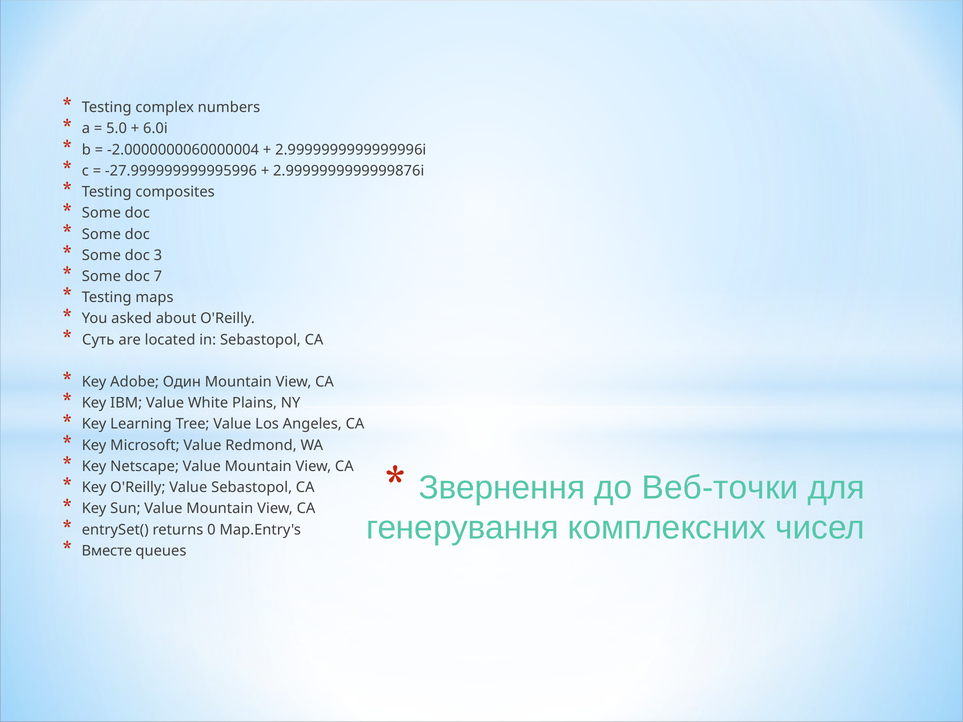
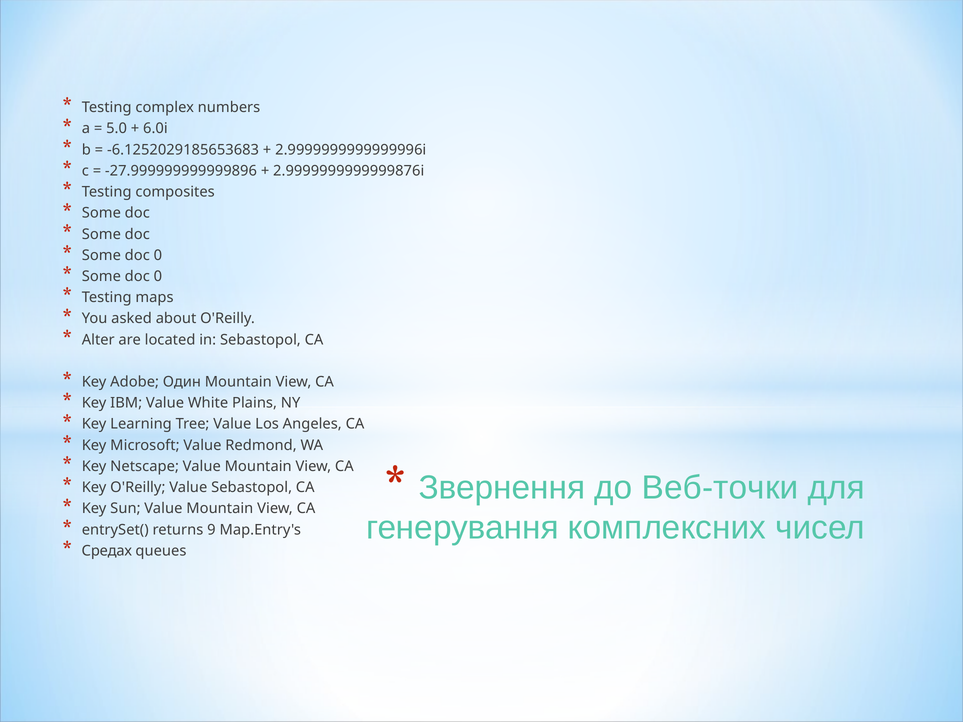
-2.0000000060000004: -2.0000000060000004 -> -6.1252029185653683
-27.999999999995996: -27.999999999995996 -> -27.999999999999896
3 at (158, 255): 3 -> 0
7 at (158, 277): 7 -> 0
Суть: Суть -> Alter
0: 0 -> 9
Вместе: Вместе -> Средах
